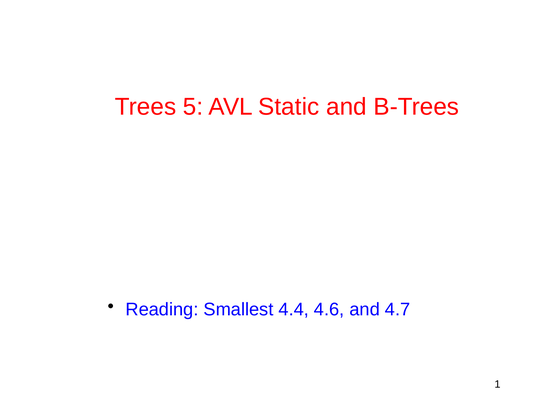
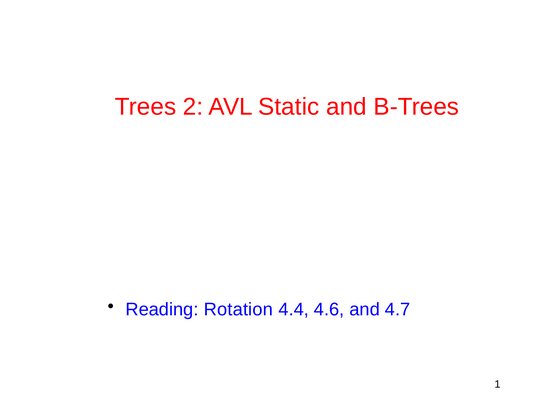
5: 5 -> 2
Smallest: Smallest -> Rotation
